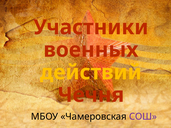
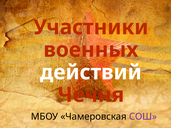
действий colour: yellow -> white
